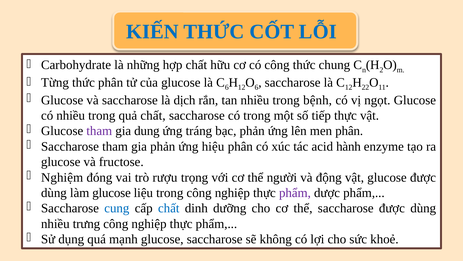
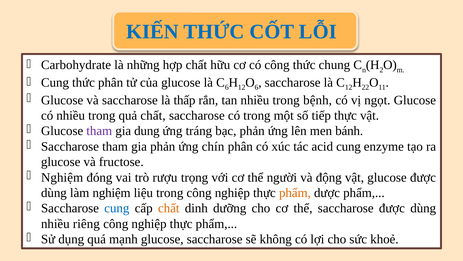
Từng at (55, 82): Từng -> Cung
dịch: dịch -> thấp
men phân: phân -> bánh
hiệu: hiệu -> chín
acid hành: hành -> cung
làm glucose: glucose -> nghiệm
phẩm at (295, 193) colour: purple -> orange
chất at (169, 208) colour: blue -> orange
trưng: trưng -> riêng
